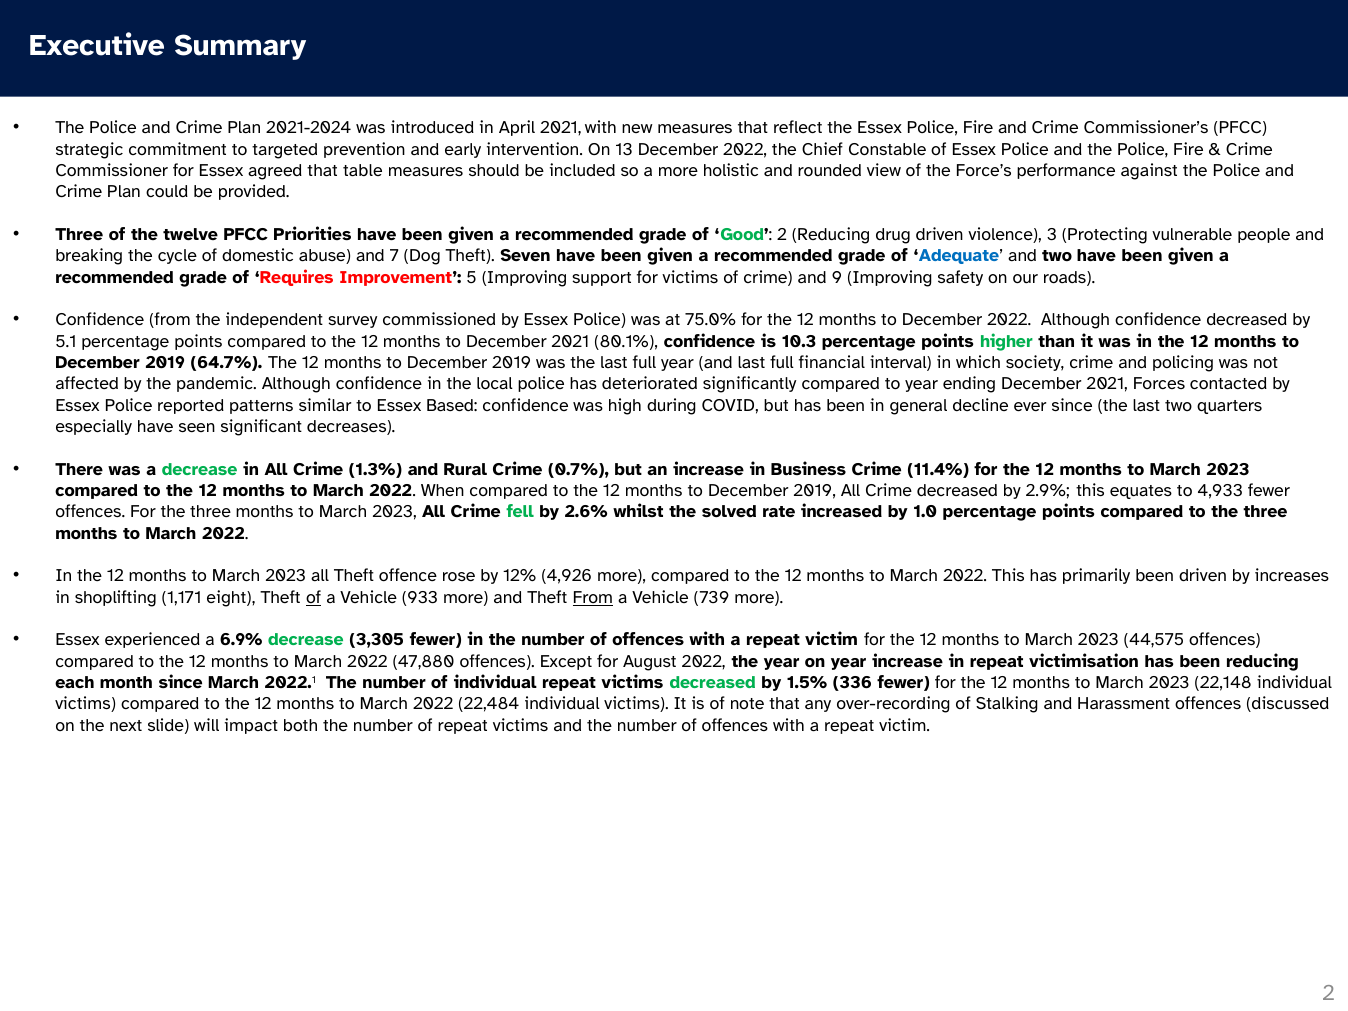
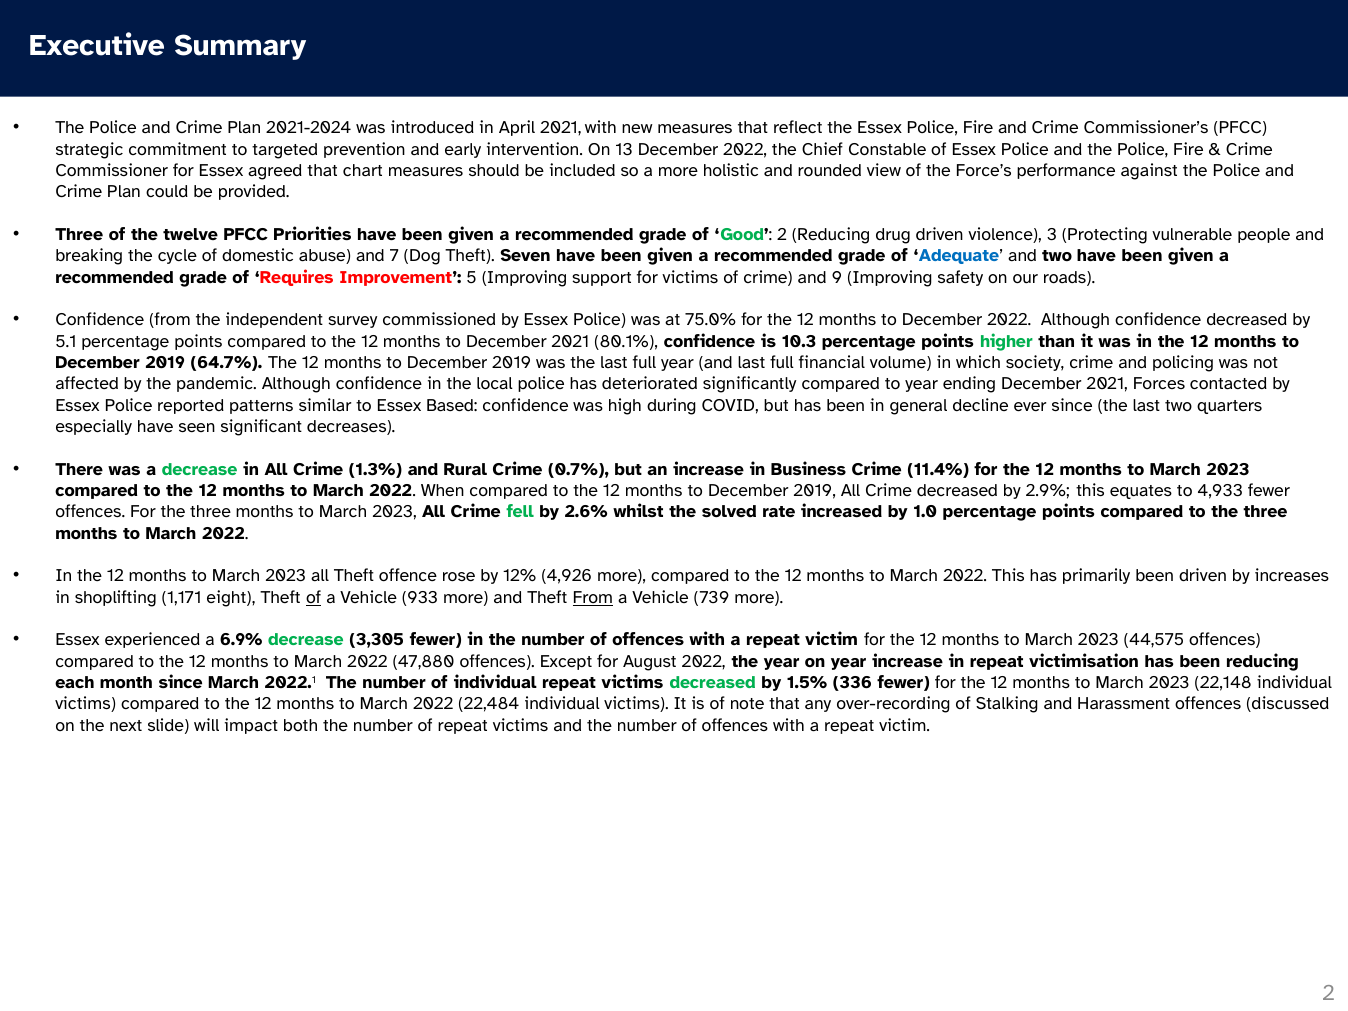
table: table -> chart
interval: interval -> volume
